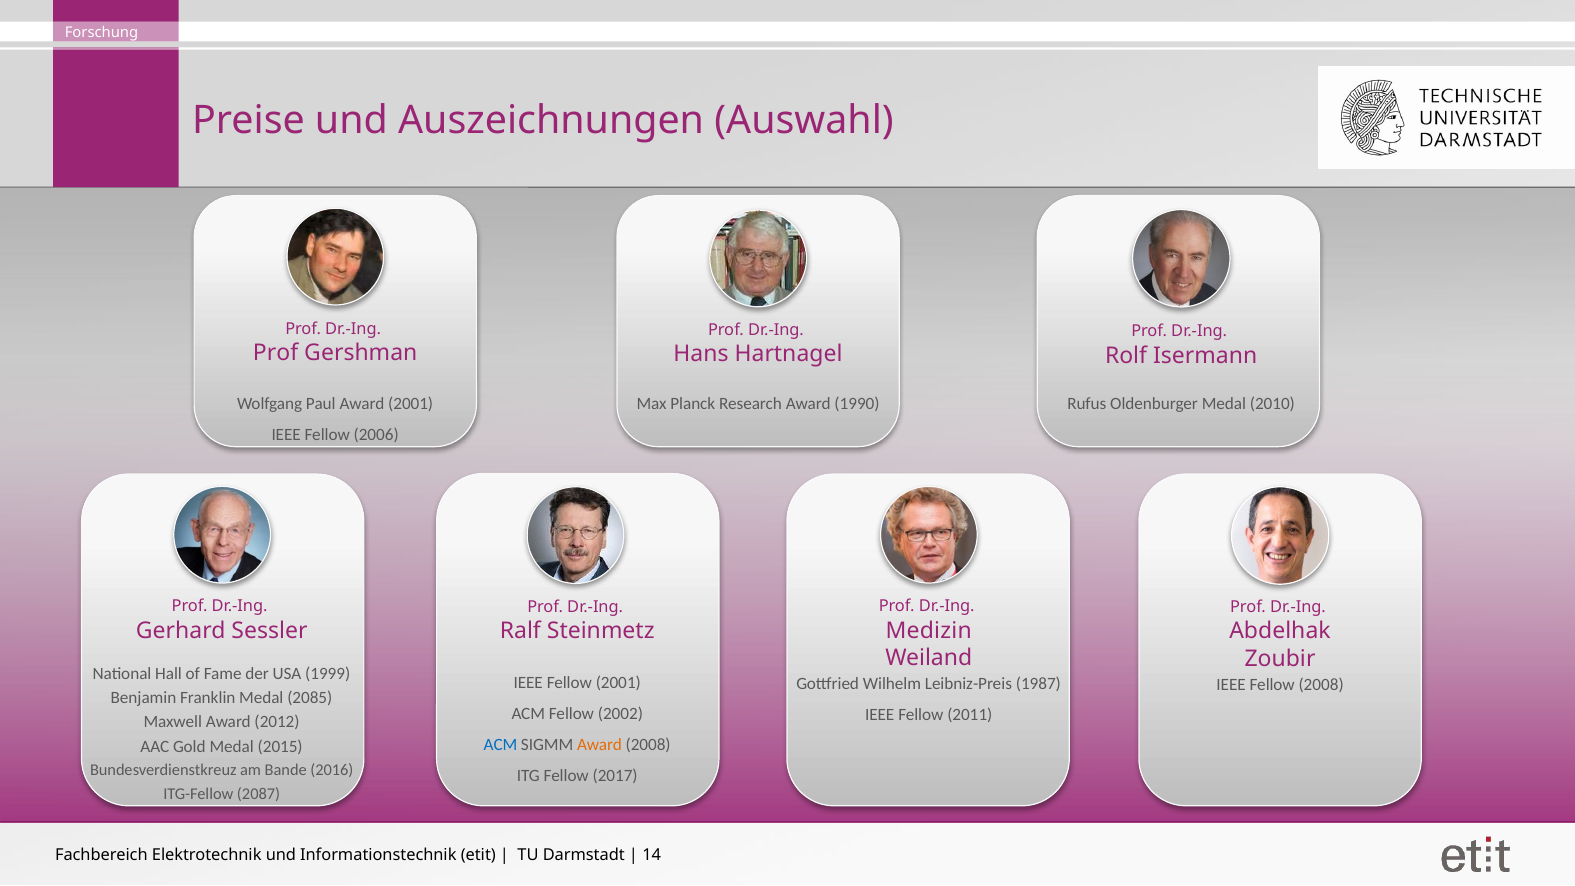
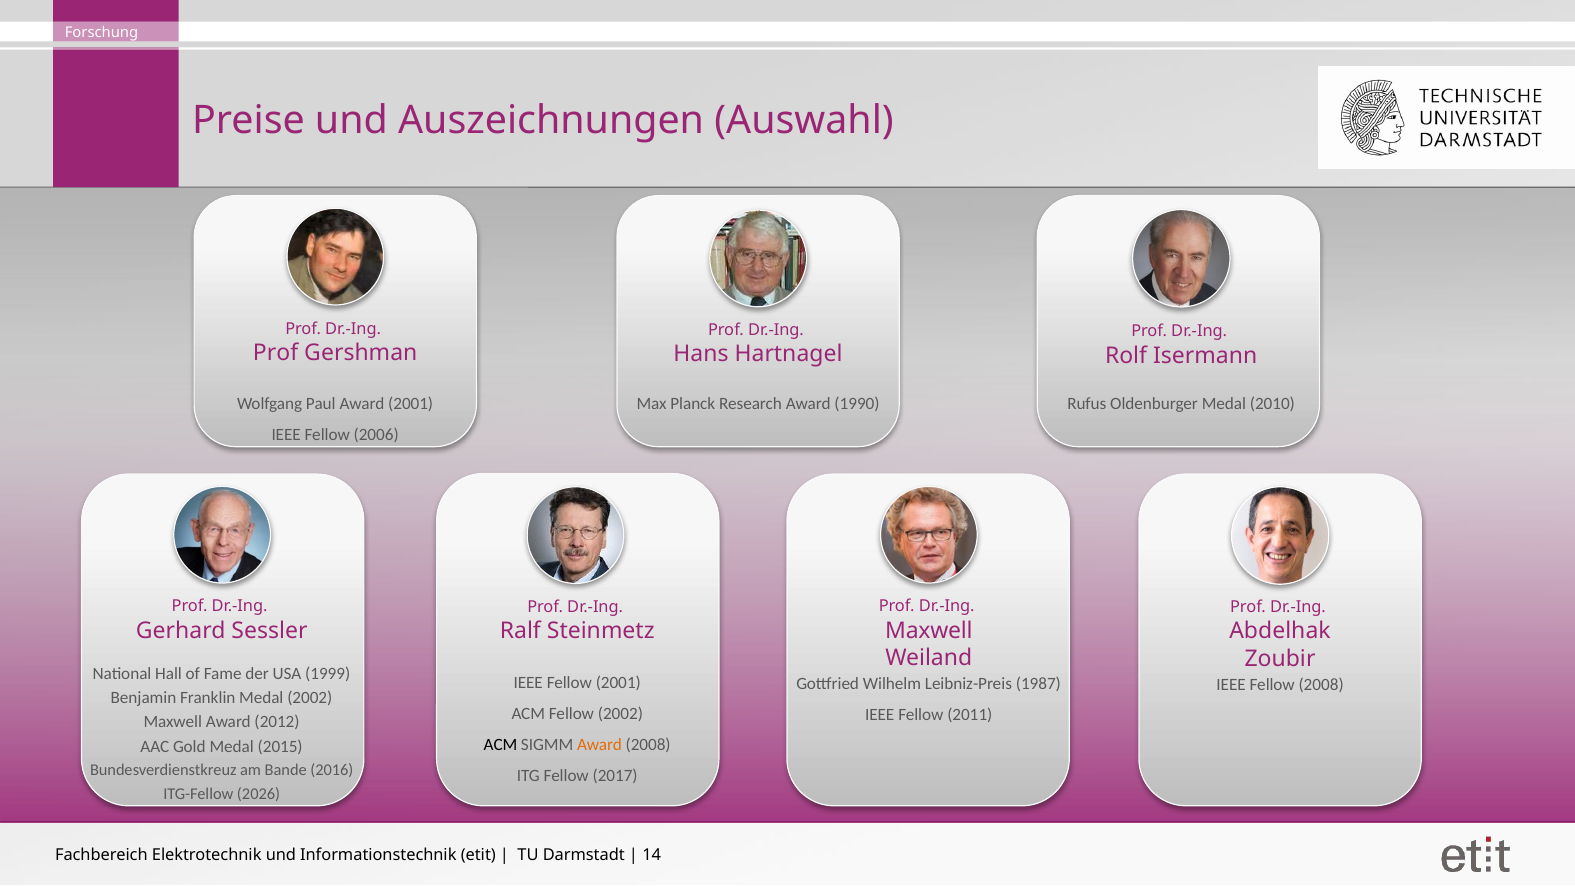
Medizin at (929, 630): Medizin -> Maxwell
Medal 2085: 2085 -> 2002
ACM at (500, 745) colour: blue -> black
2087: 2087 -> 2026
